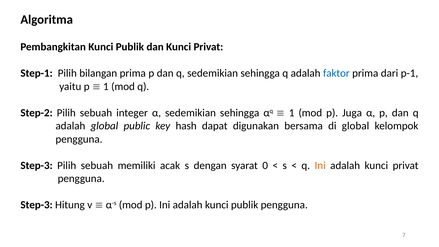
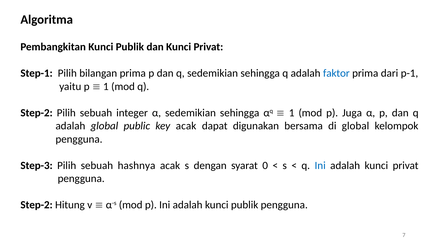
key hash: hash -> acak
memiliki: memiliki -> hashnya
Ini at (320, 165) colour: orange -> blue
Step-3 at (37, 205): Step-3 -> Step-2
